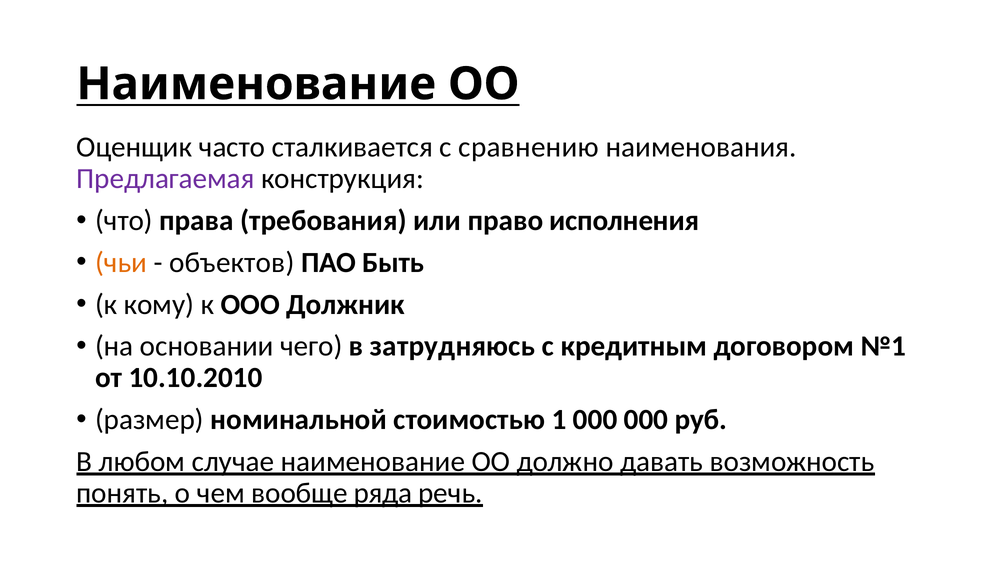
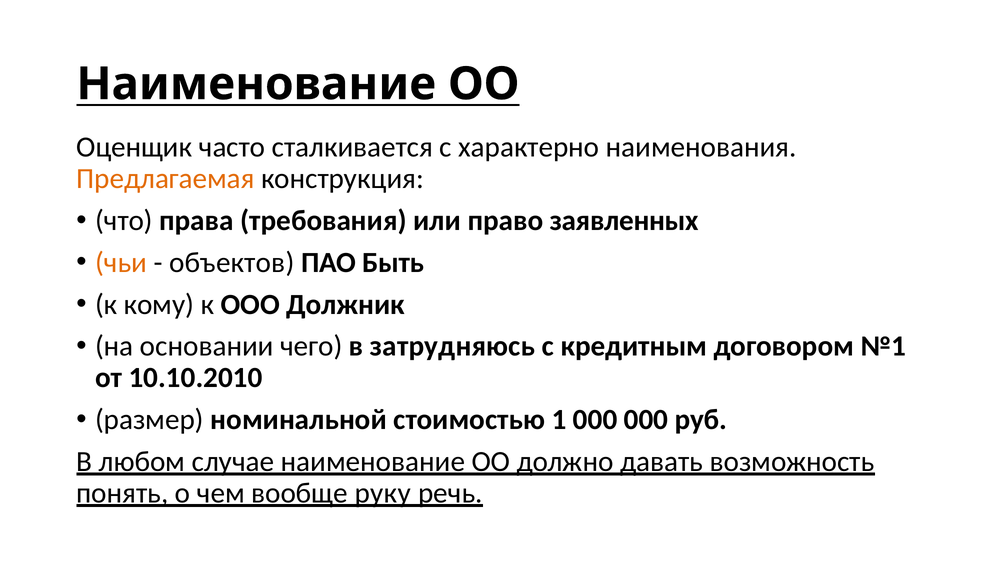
сравнению: сравнению -> характерно
Предлагаемая colour: purple -> orange
исполнения: исполнения -> заявленных
ряда: ряда -> руку
